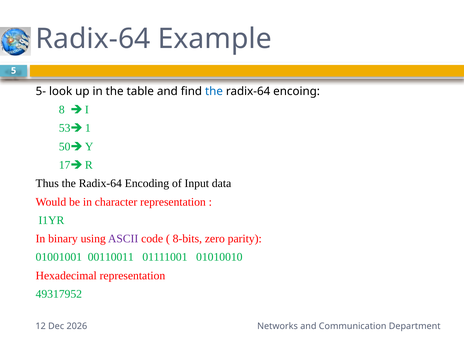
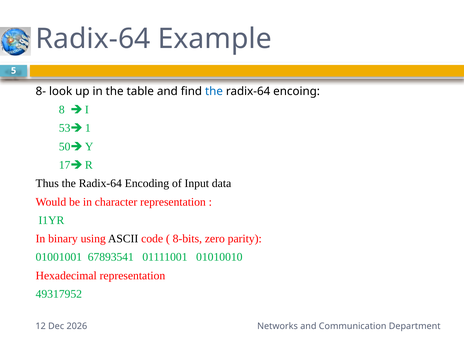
5-: 5- -> 8-
ASCII colour: purple -> black
00110011: 00110011 -> 67893541
